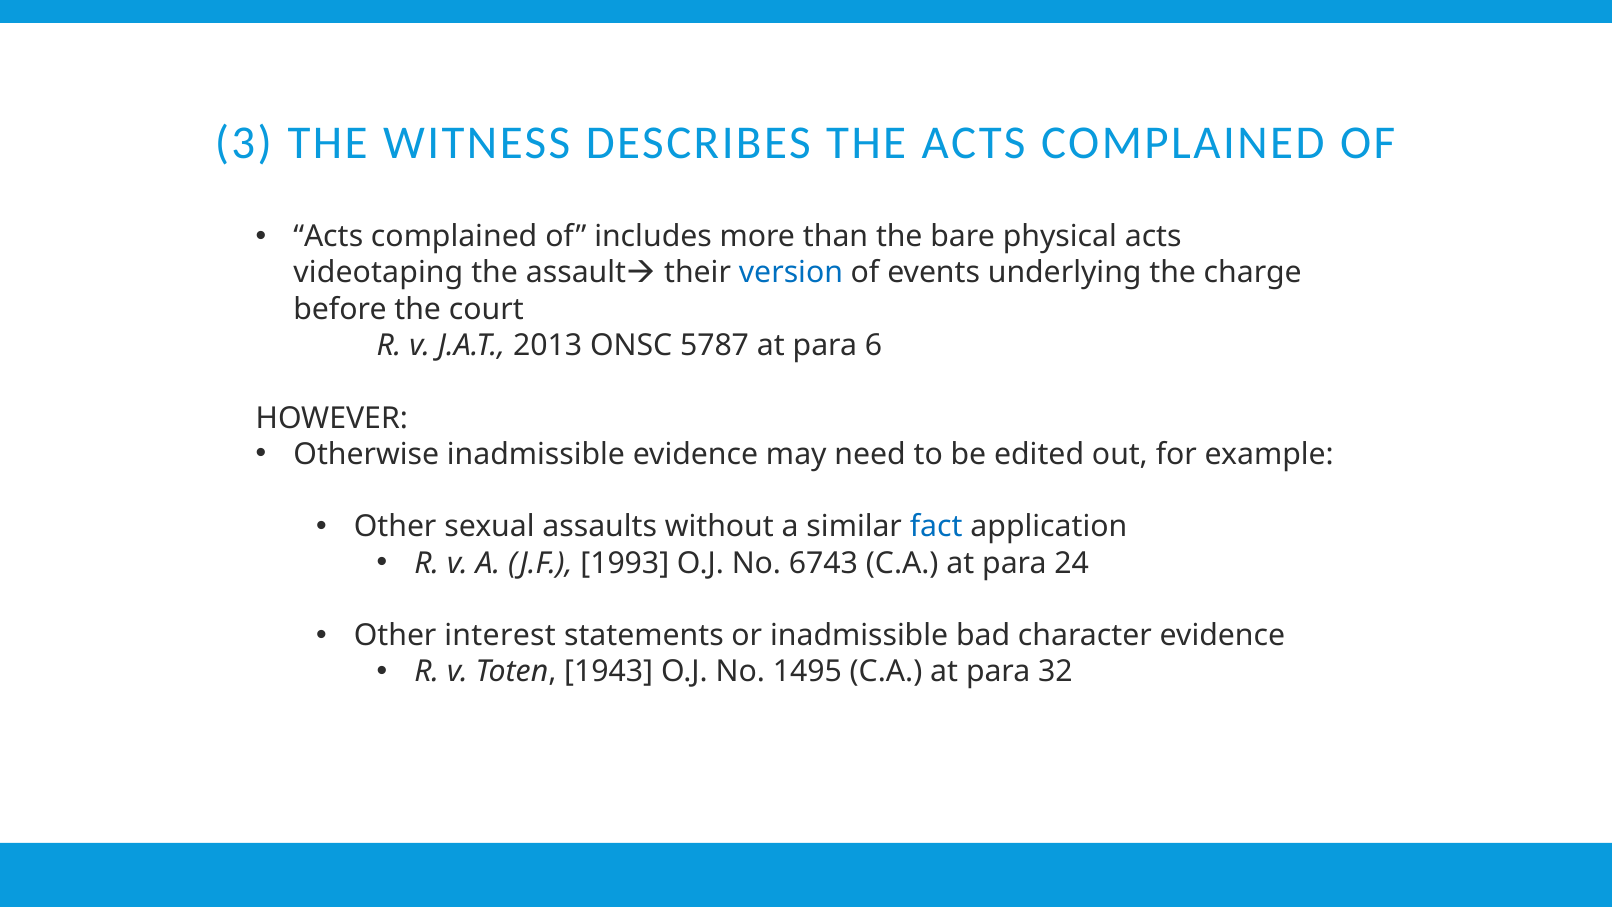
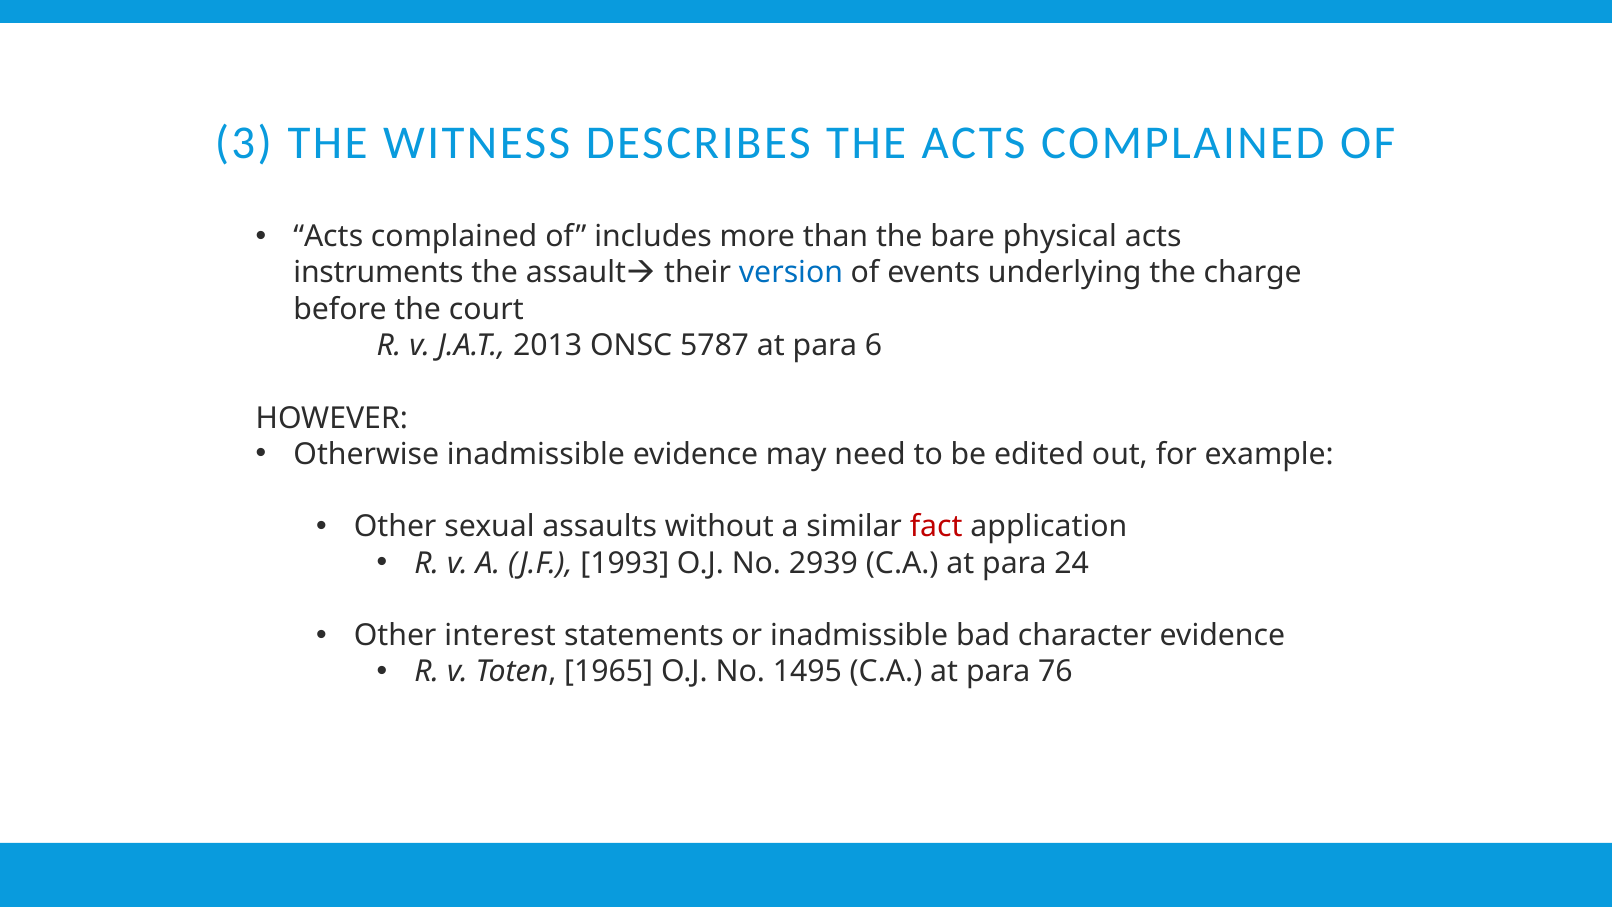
videotaping: videotaping -> instruments
fact colour: blue -> red
6743: 6743 -> 2939
1943: 1943 -> 1965
32: 32 -> 76
